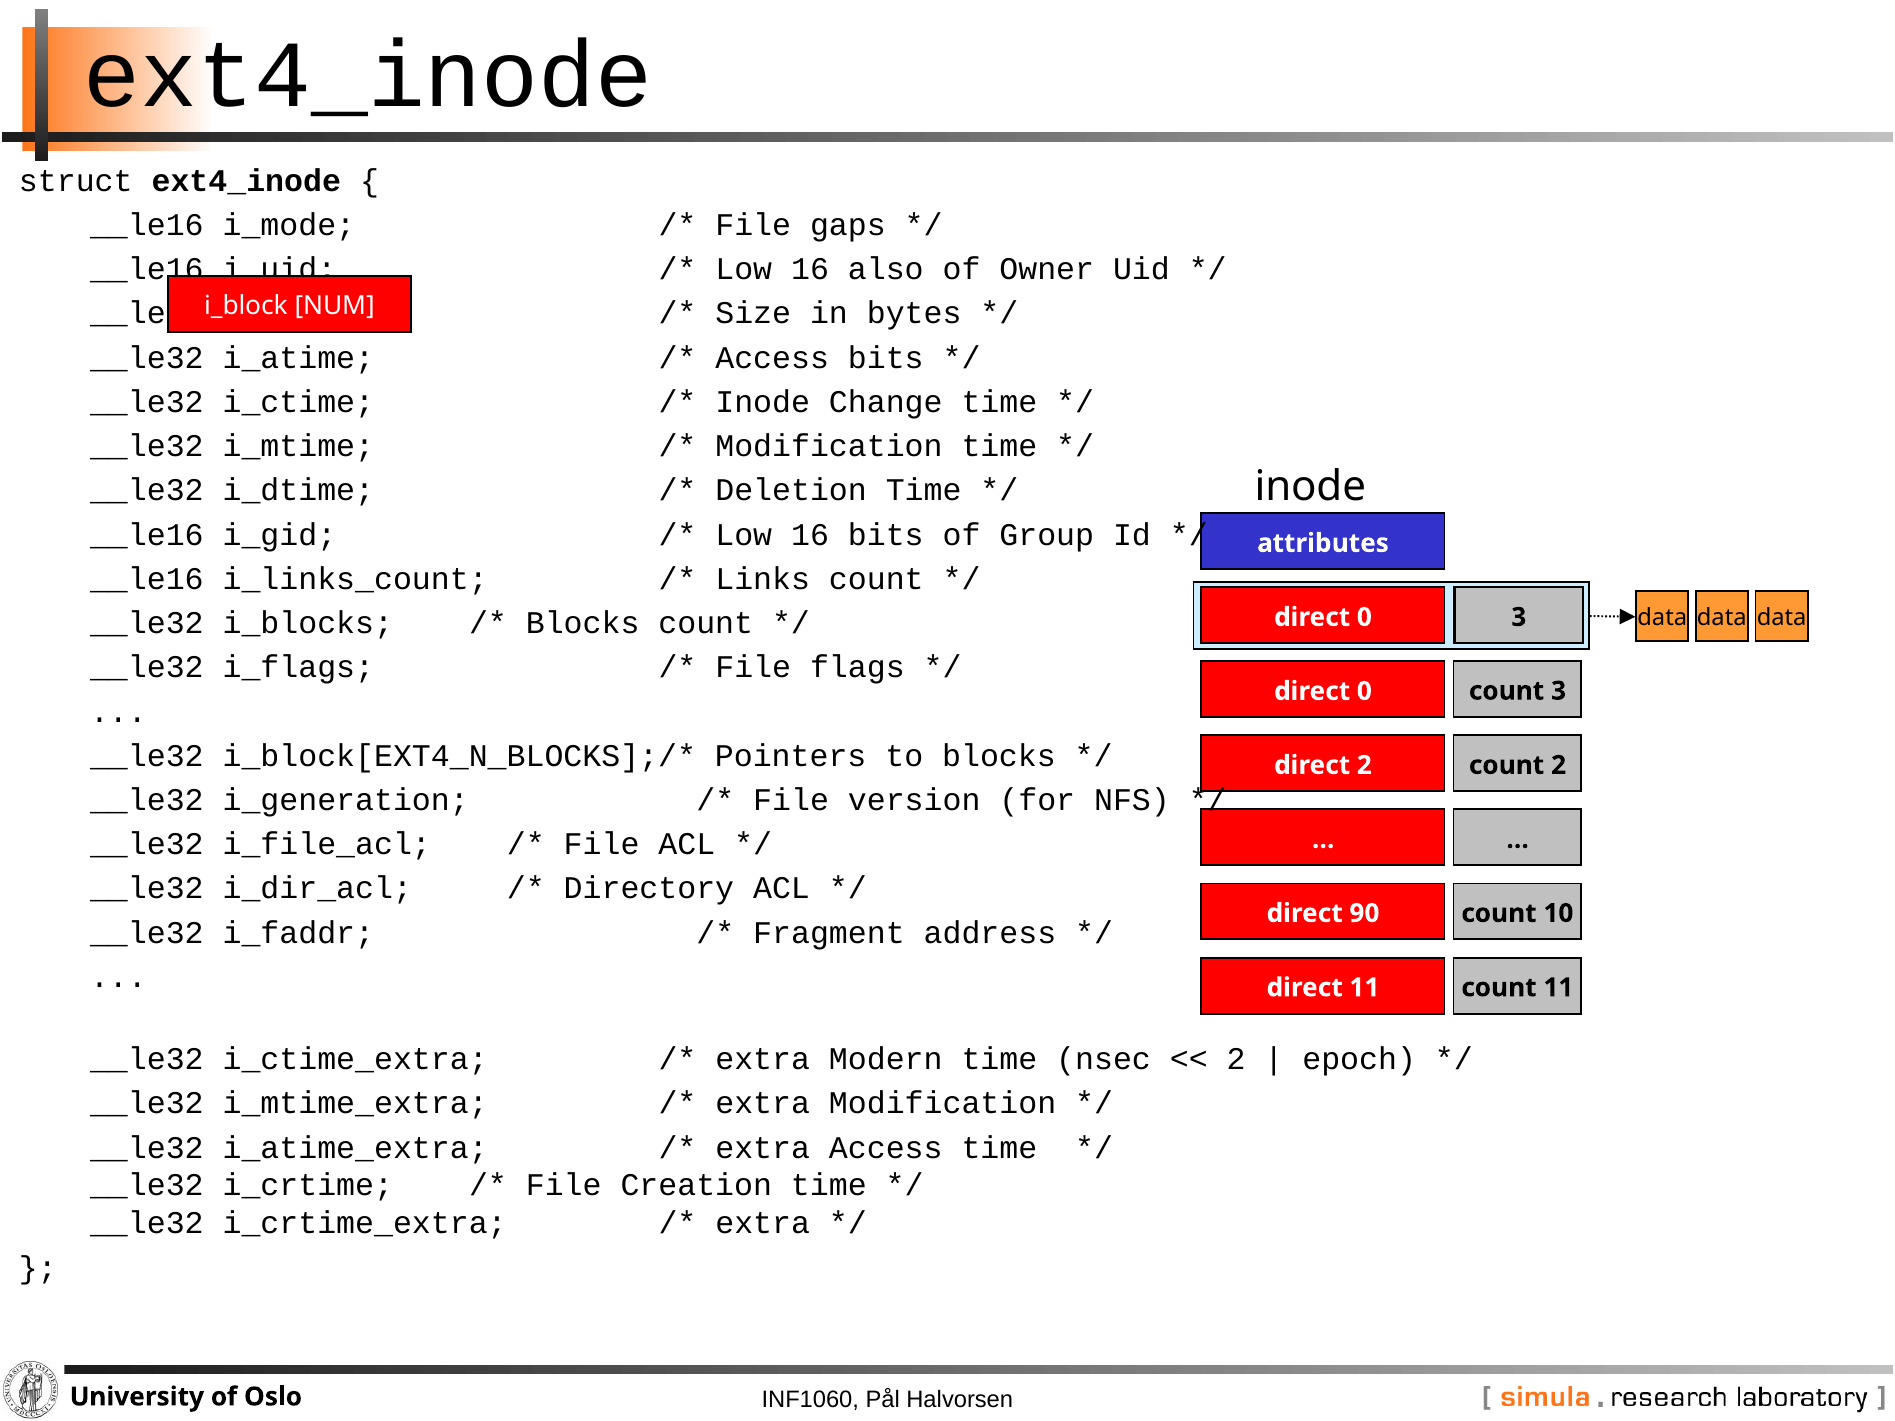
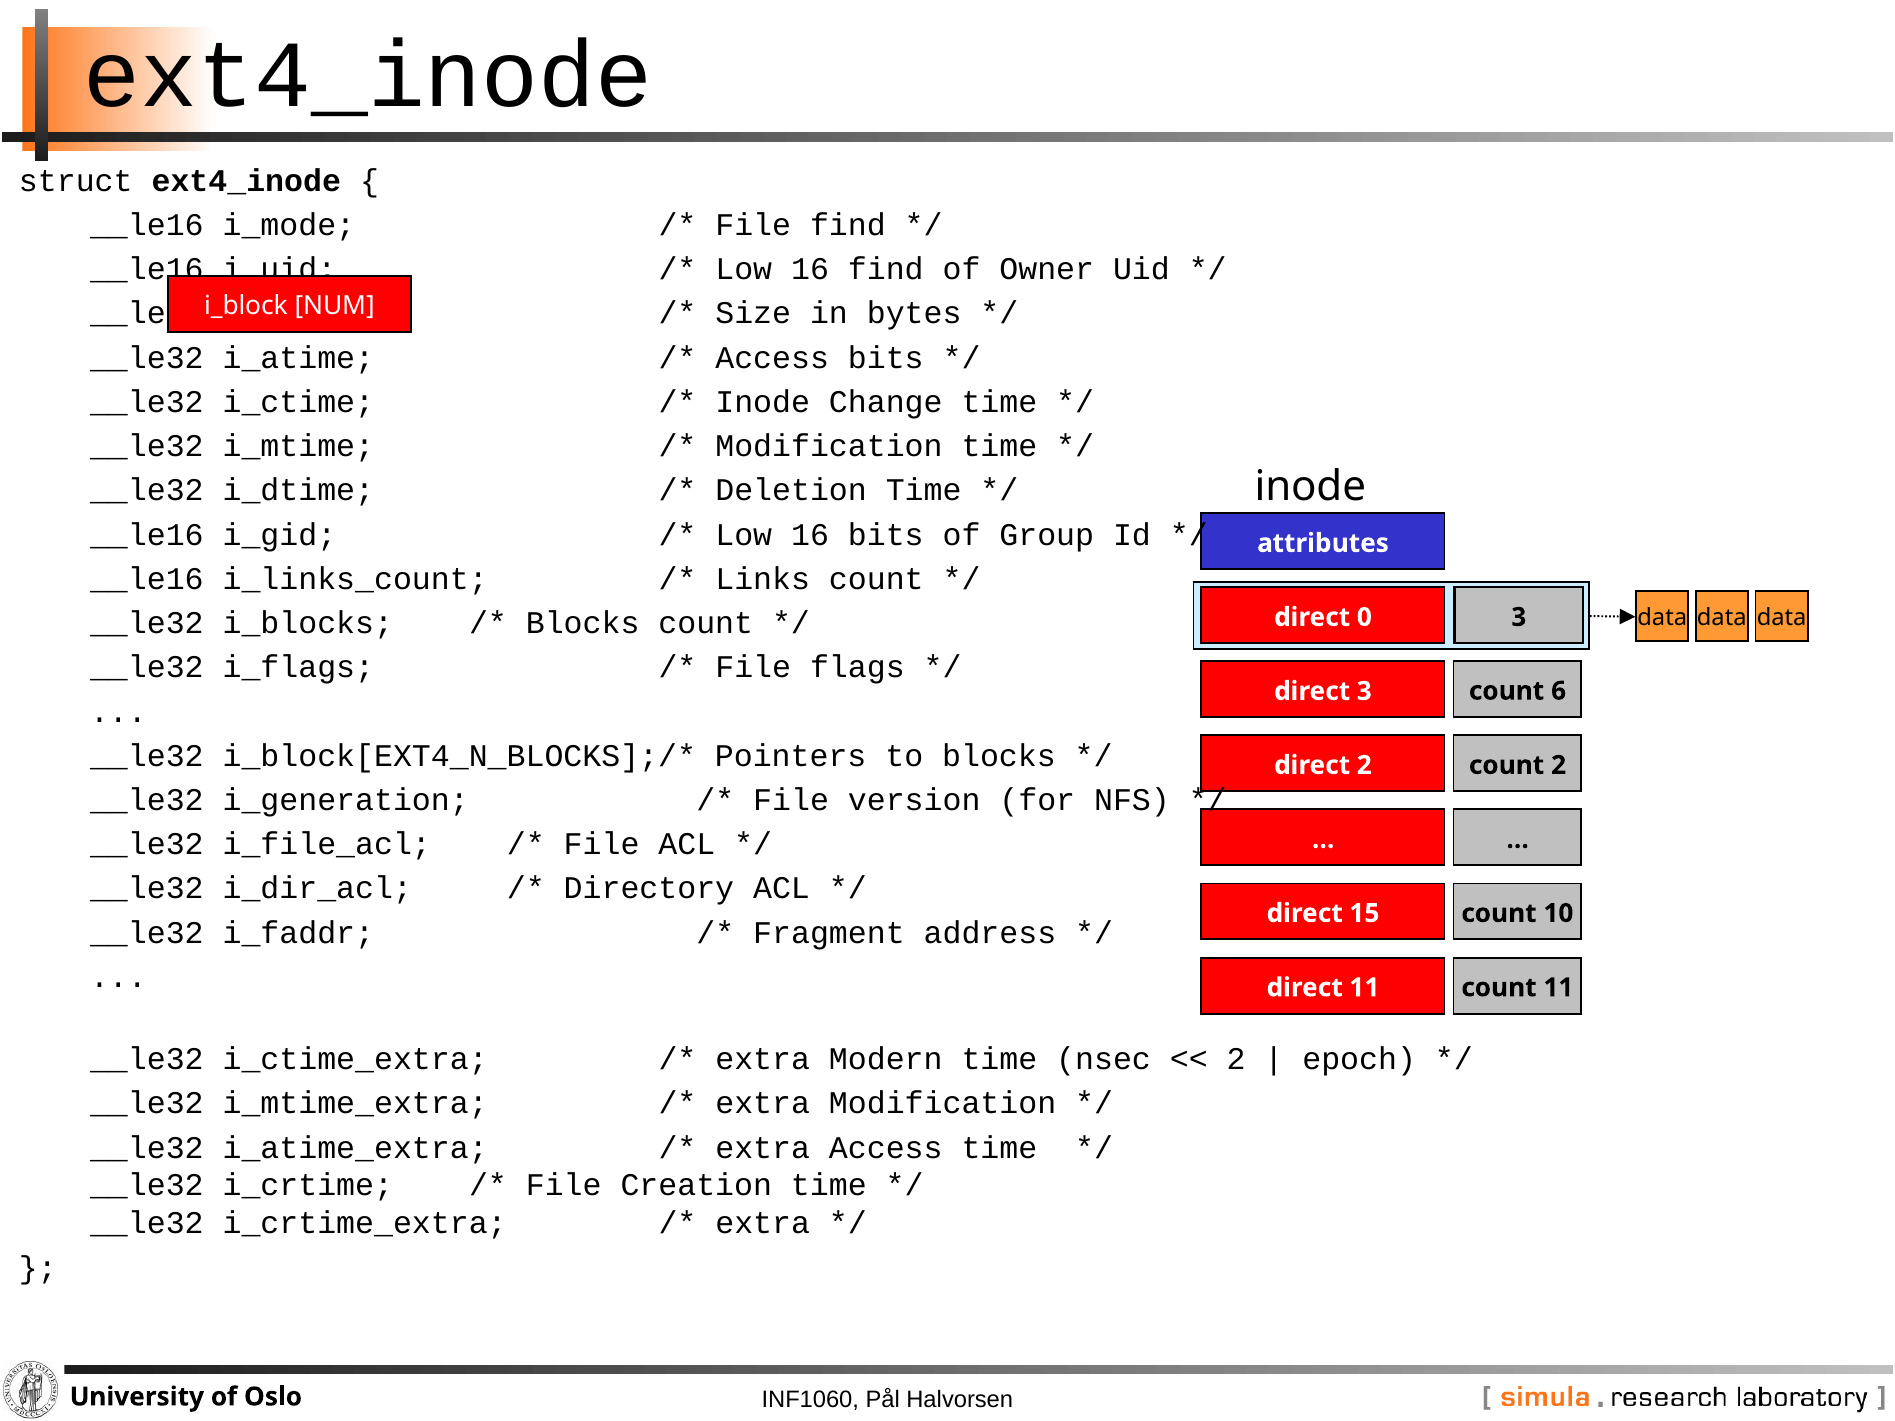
File gaps: gaps -> find
16 also: also -> find
count 3: 3 -> 6
0 at (1364, 691): 0 -> 3
90: 90 -> 15
